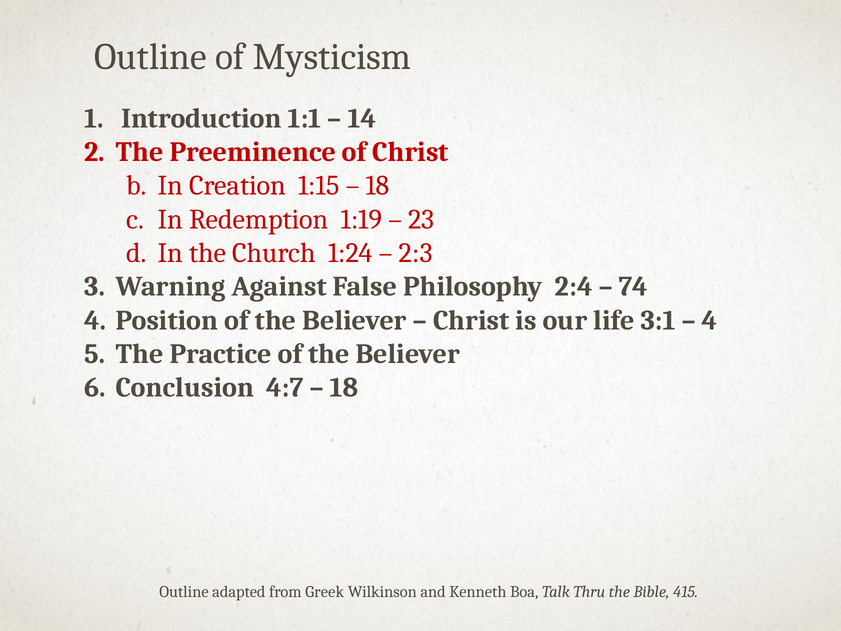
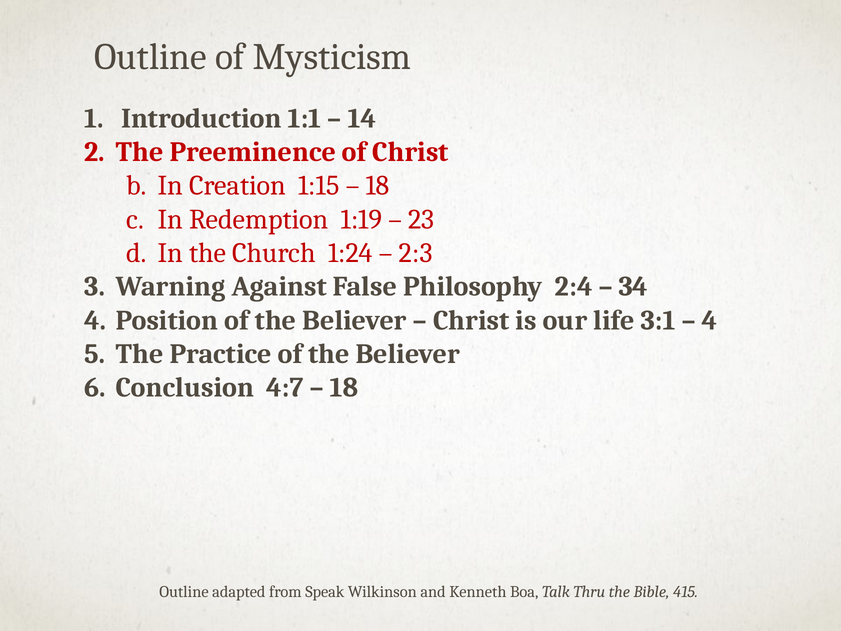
74: 74 -> 34
Greek: Greek -> Speak
